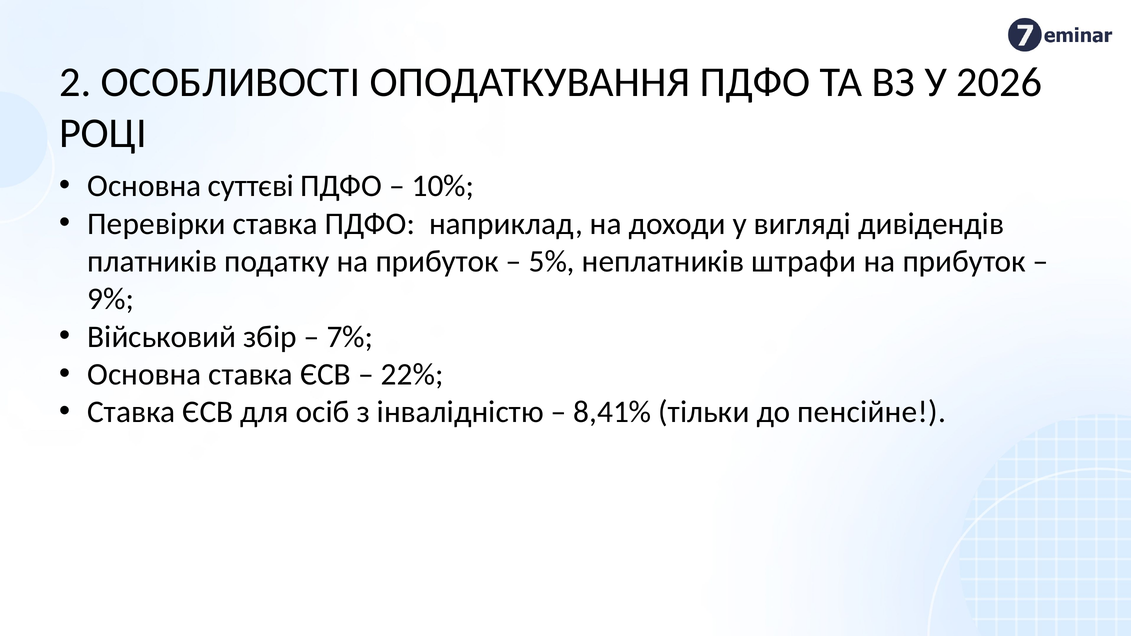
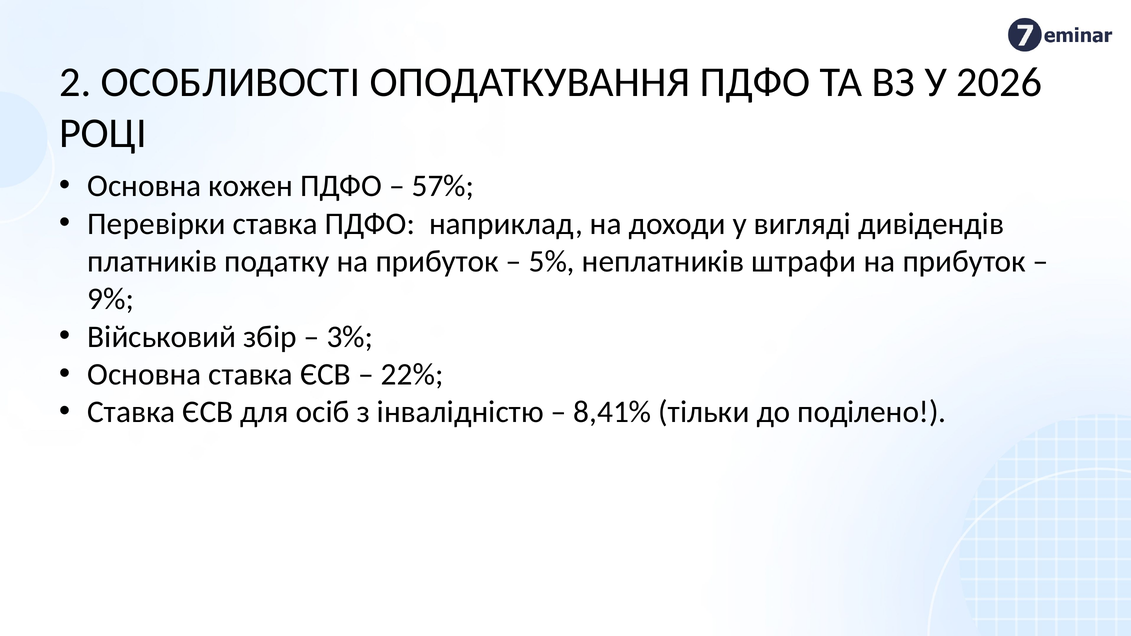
суттєві: суттєві -> кожен
10%: 10% -> 57%
7%: 7% -> 3%
пенсійне: пенсійне -> поділено
